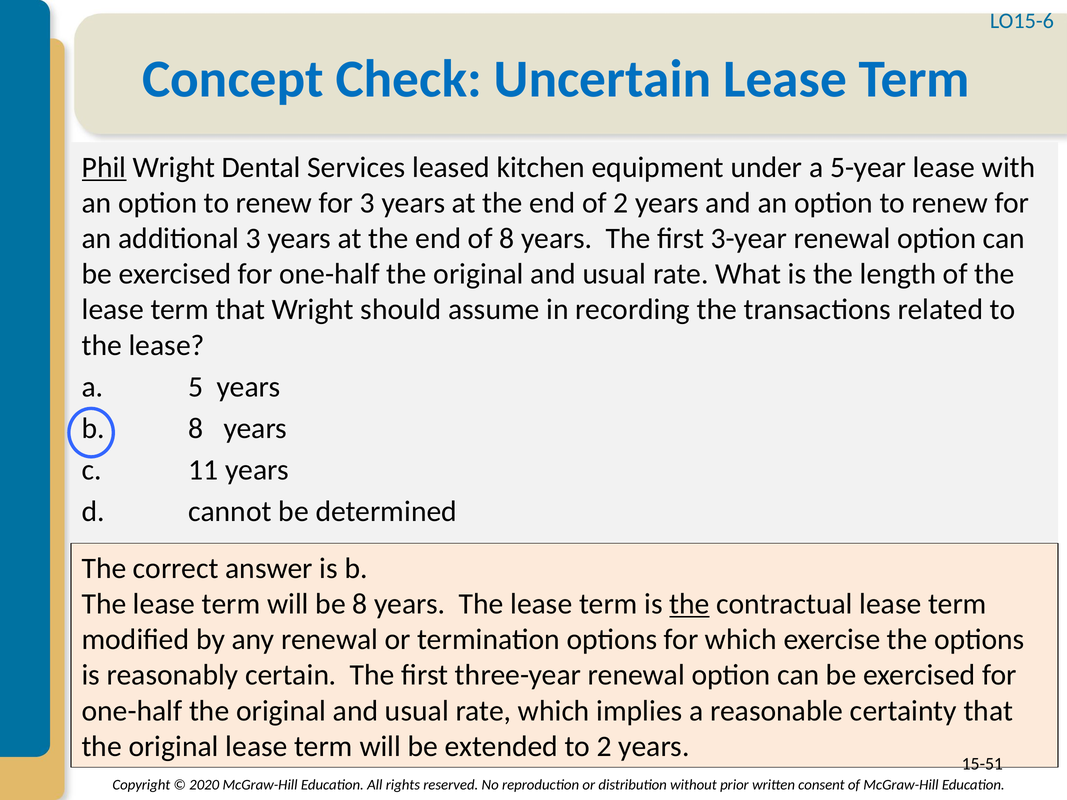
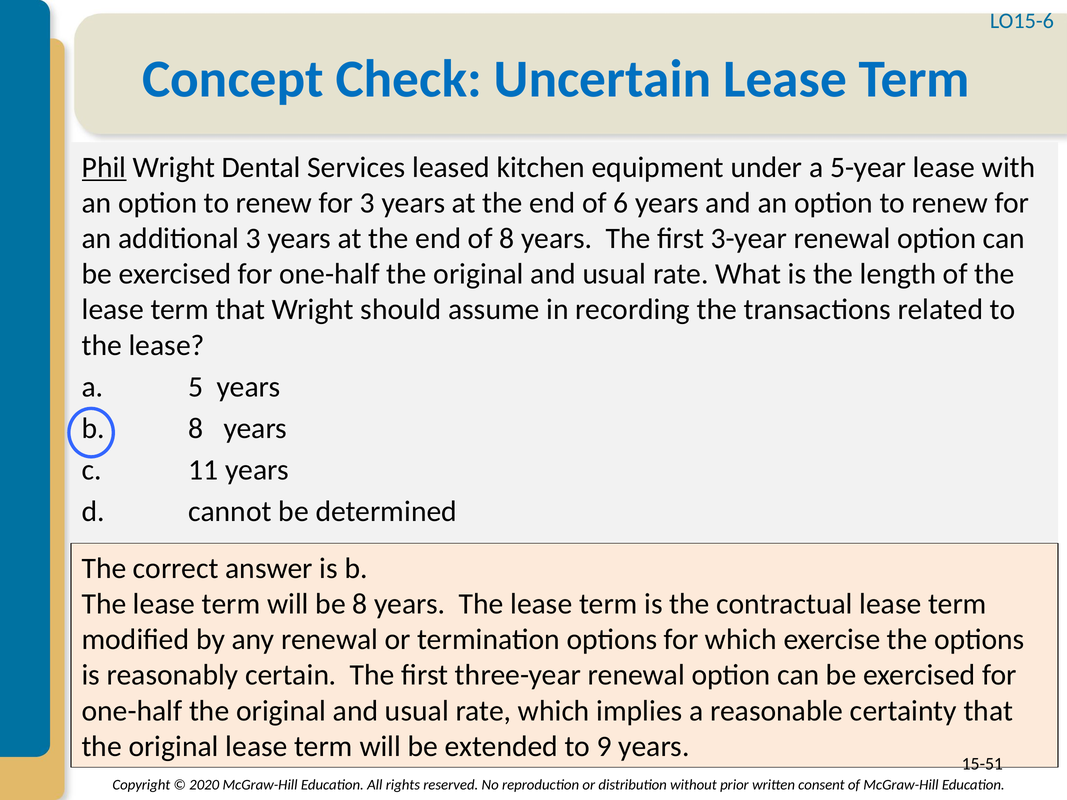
of 2: 2 -> 6
the at (689, 604) underline: present -> none
to 2: 2 -> 9
